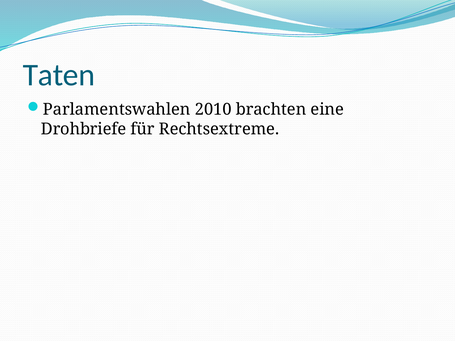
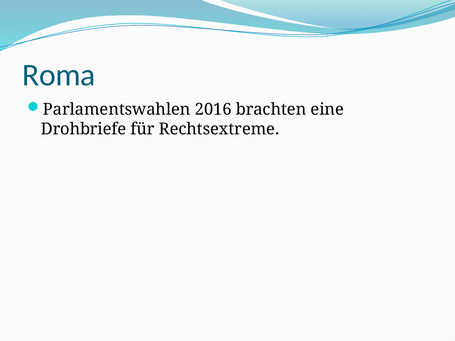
Taten: Taten -> Roma
2010: 2010 -> 2016
